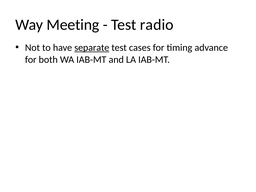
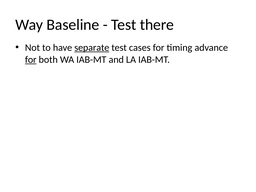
Meeting: Meeting -> Baseline
radio: radio -> there
for at (31, 60) underline: none -> present
